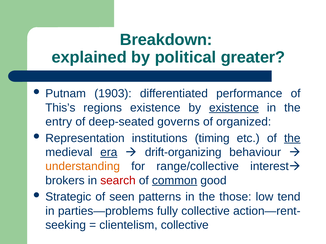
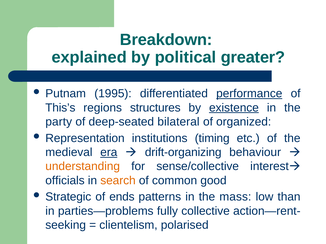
1903: 1903 -> 1995
performance underline: none -> present
regions existence: existence -> structures
entry: entry -> party
governs: governs -> bilateral
the at (292, 138) underline: present -> none
range/collective: range/collective -> sense/collective
brokers: brokers -> officials
search colour: red -> orange
common underline: present -> none
seen: seen -> ends
those: those -> mass
tend: tend -> than
clientelism collective: collective -> polarised
